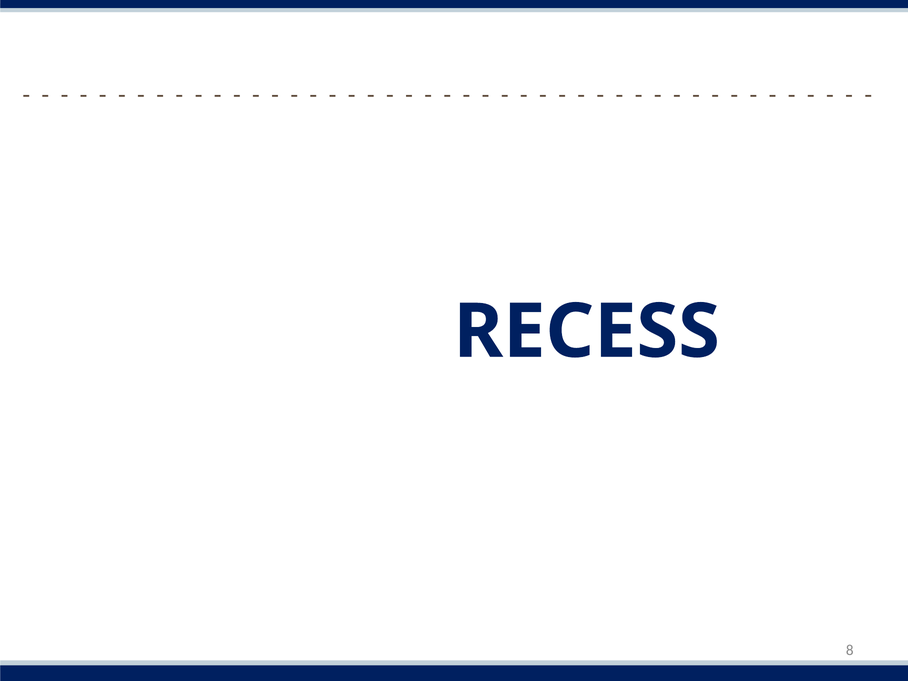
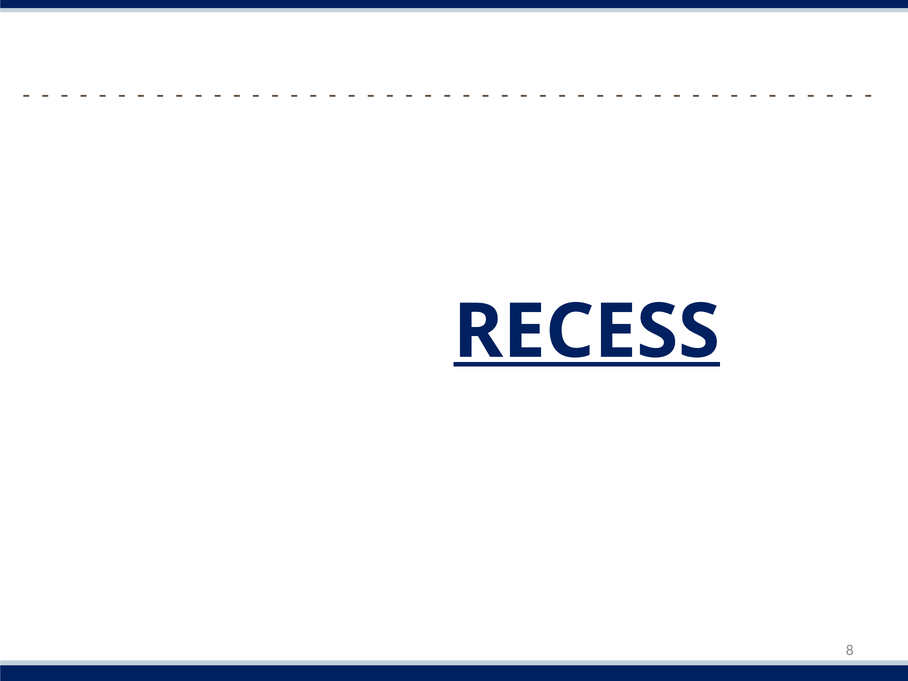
RECESS underline: none -> present
